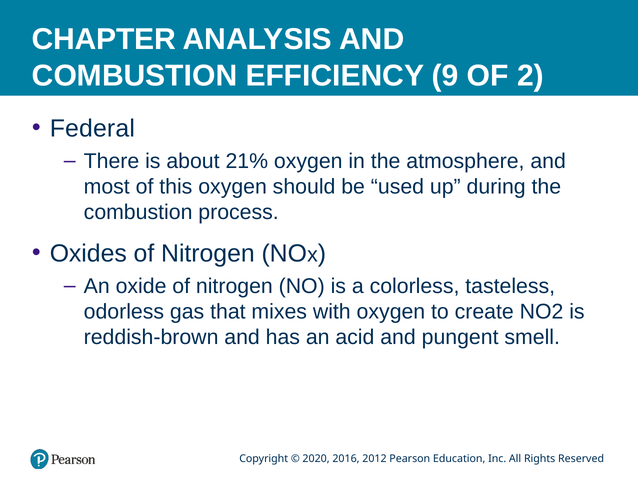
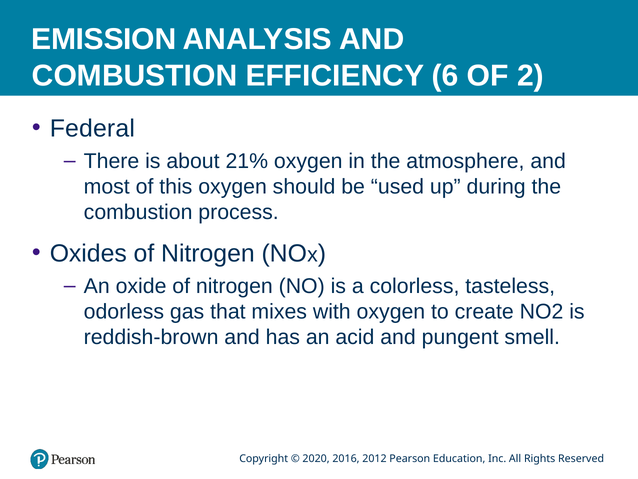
CHAPTER: CHAPTER -> EMISSION
9: 9 -> 6
